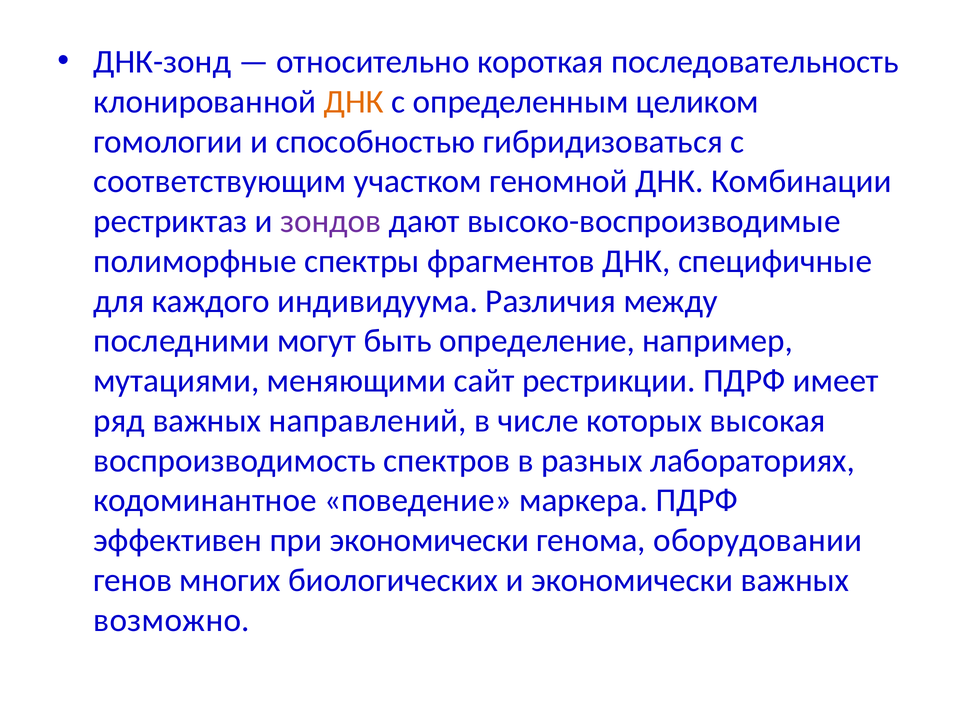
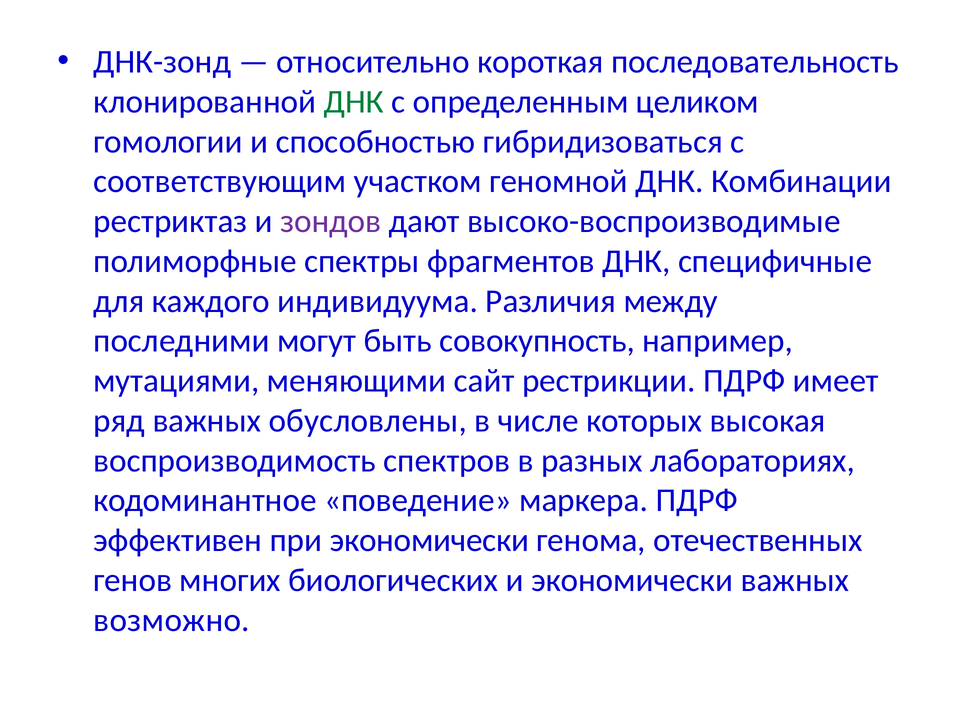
ДНК at (354, 102) colour: orange -> green
определение: определение -> совокупность
направлений: направлений -> обусловлены
оборудовании: оборудовании -> отечественных
